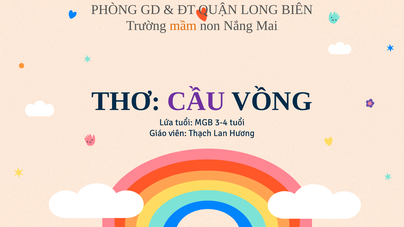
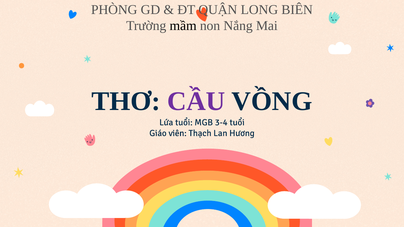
mầm colour: orange -> black
